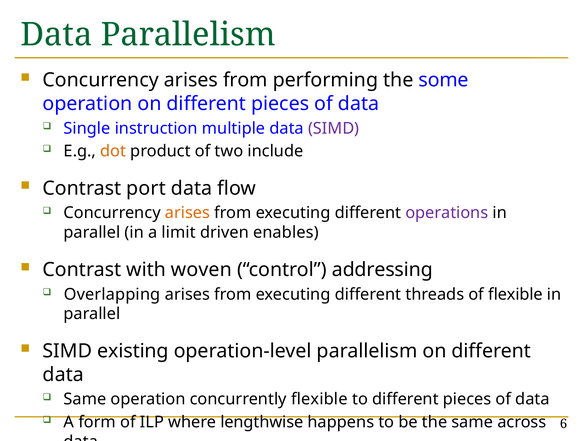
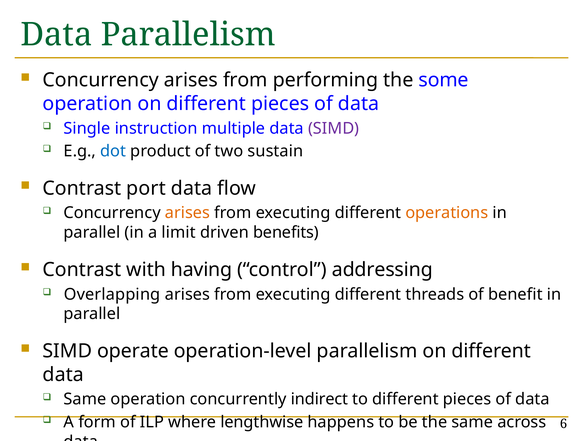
dot colour: orange -> blue
include: include -> sustain
operations colour: purple -> orange
enables: enables -> benefits
woven: woven -> having
of flexible: flexible -> benefit
existing: existing -> operate
concurrently flexible: flexible -> indirect
